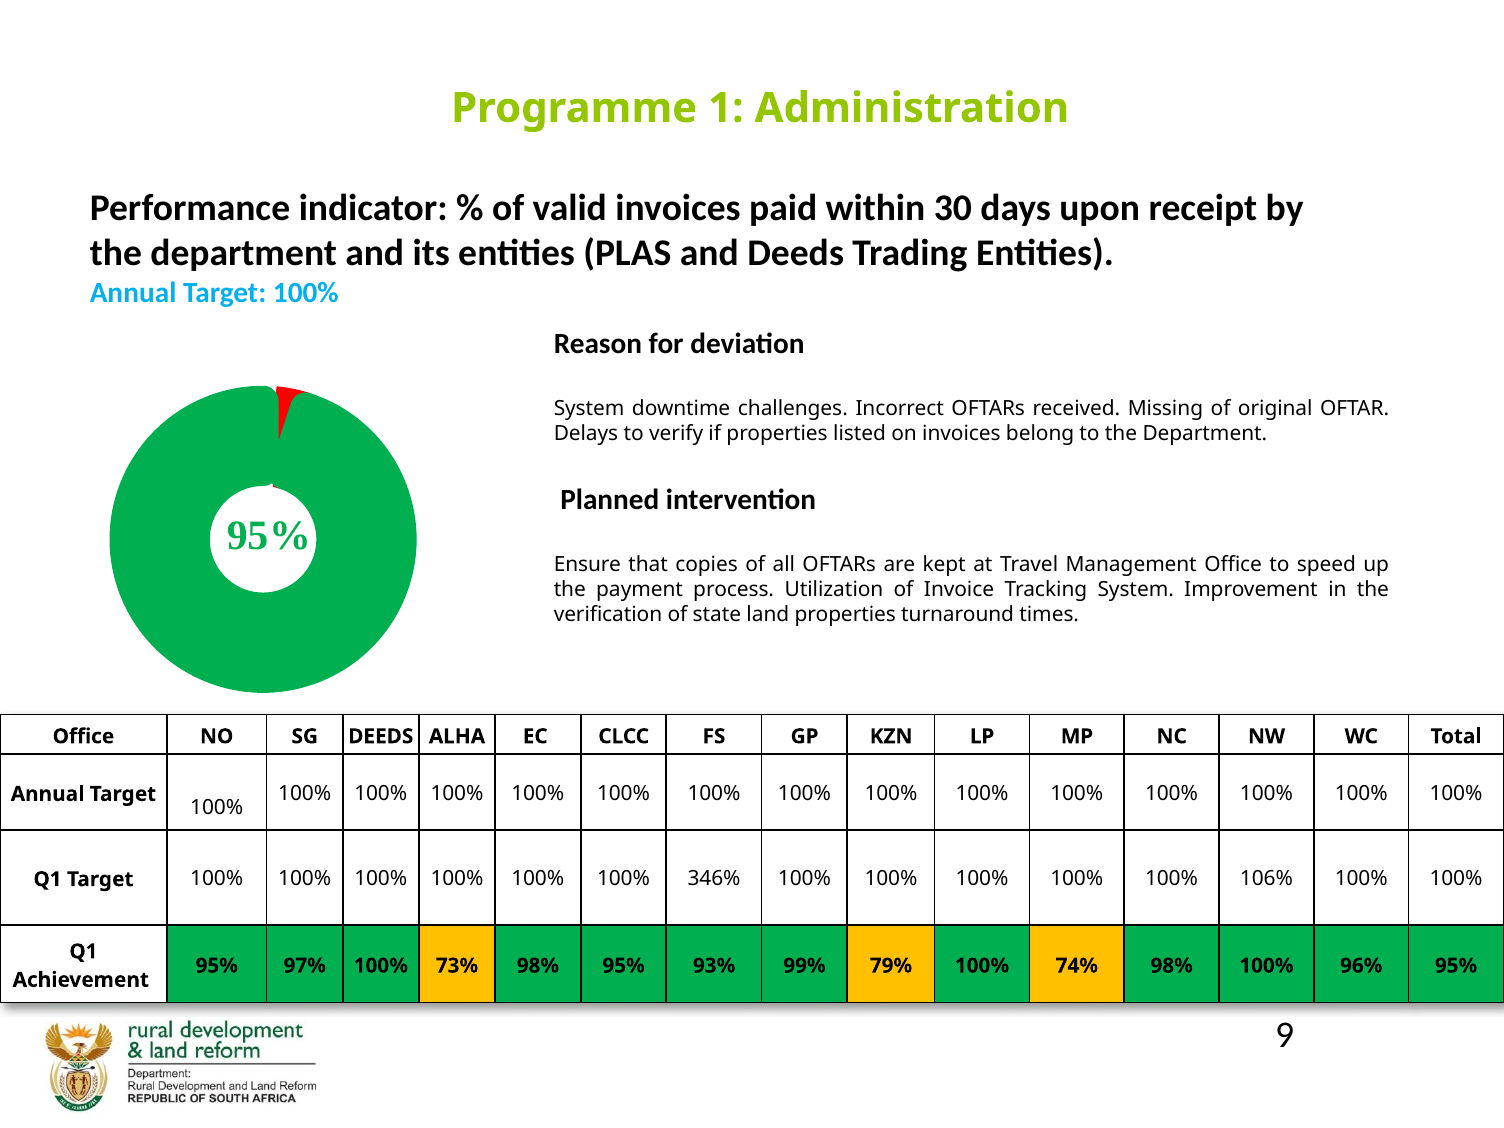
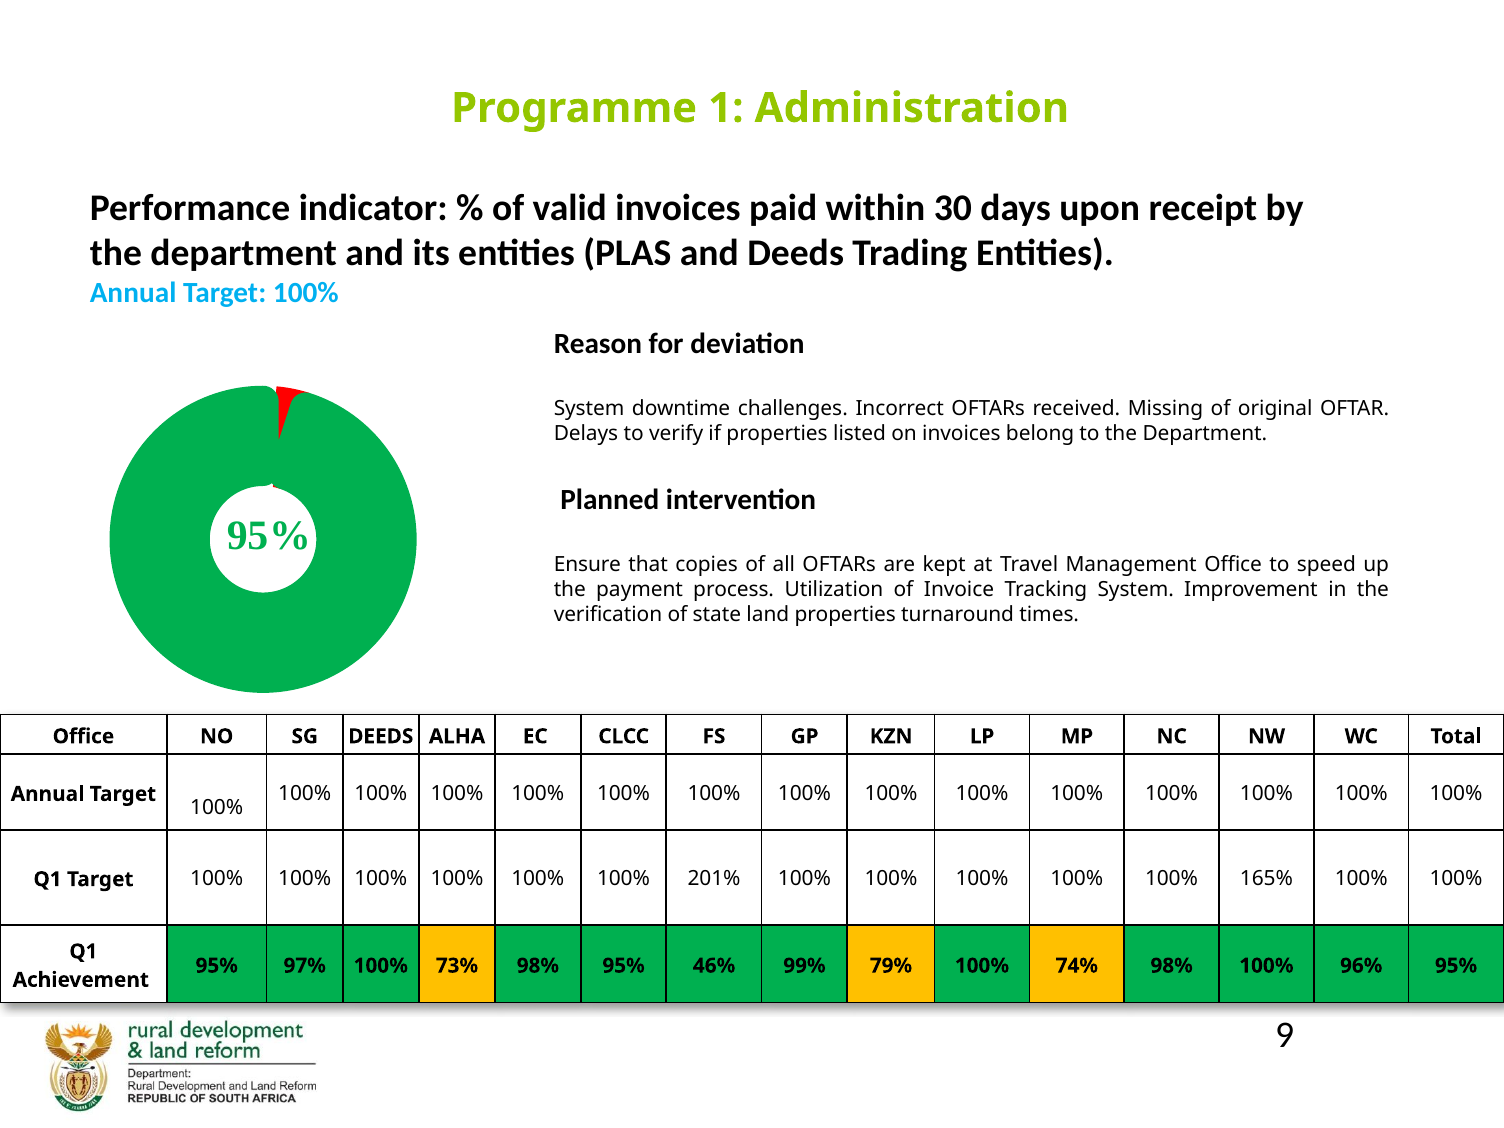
346%: 346% -> 201%
106%: 106% -> 165%
93%: 93% -> 46%
